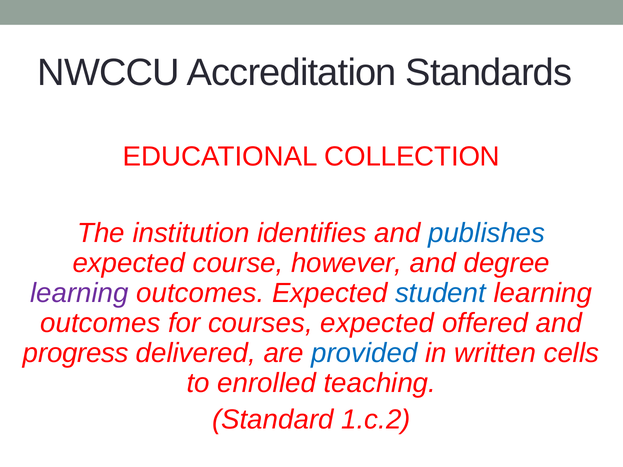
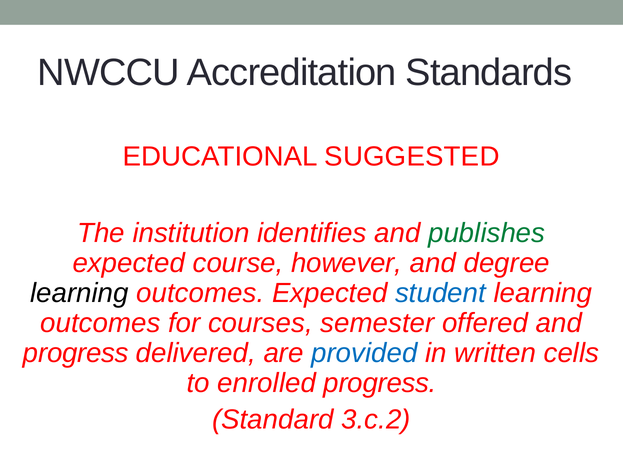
COLLECTION: COLLECTION -> SUGGESTED
publishes colour: blue -> green
learning at (80, 293) colour: purple -> black
courses expected: expected -> semester
enrolled teaching: teaching -> progress
1.c.2: 1.c.2 -> 3.c.2
